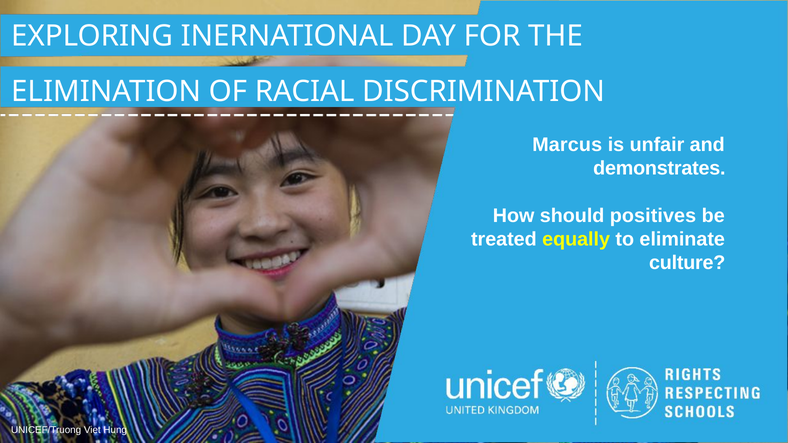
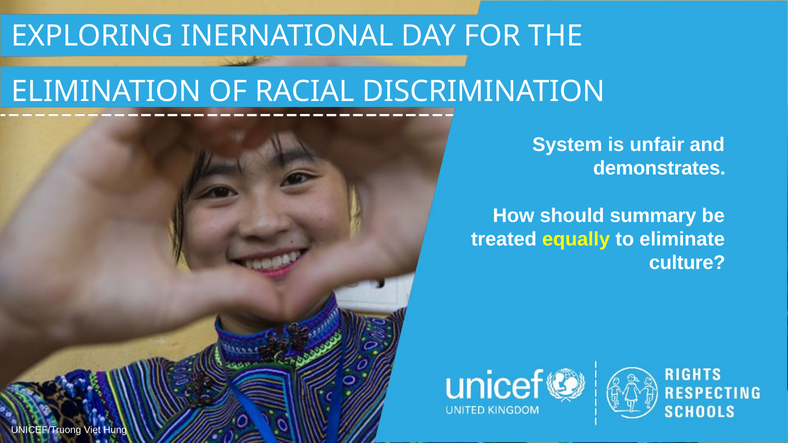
Marcus: Marcus -> System
positives: positives -> summary
